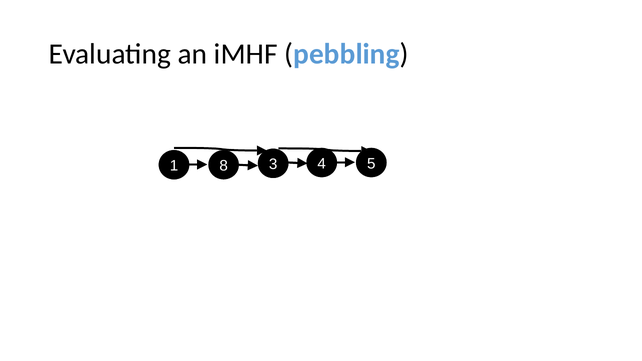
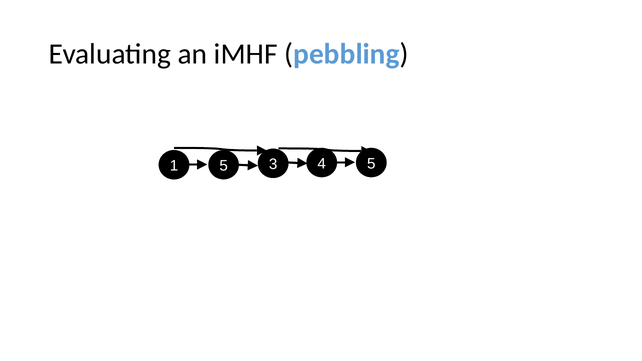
8 at (224, 166): 8 -> 5
